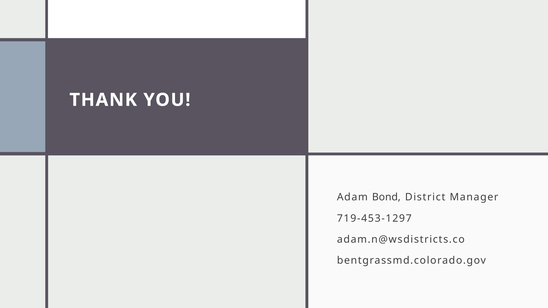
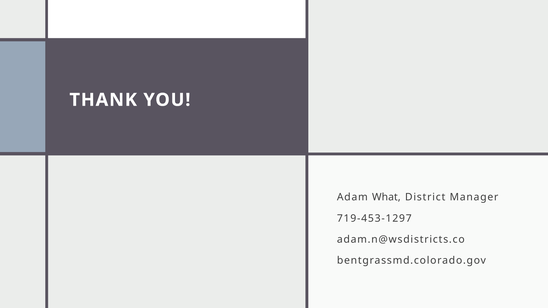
Bond: Bond -> What
